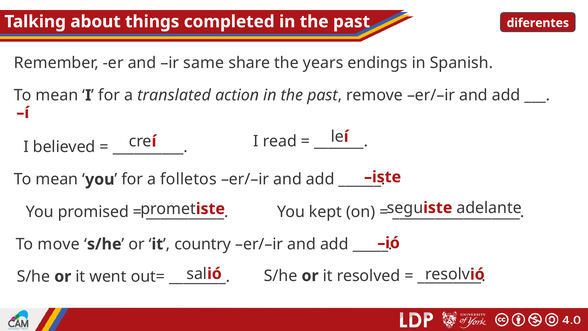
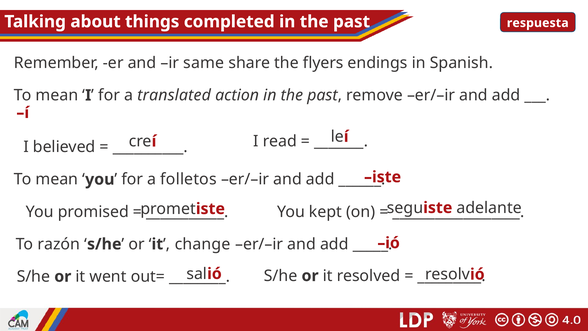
diferentes: diferentes -> respuesta
years: years -> flyers
move: move -> razón
country: country -> change
